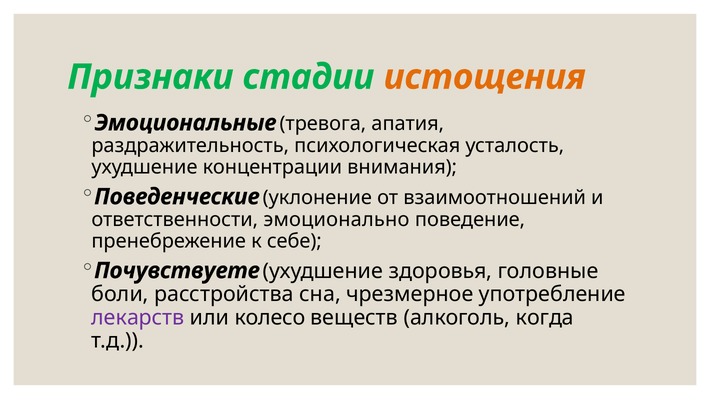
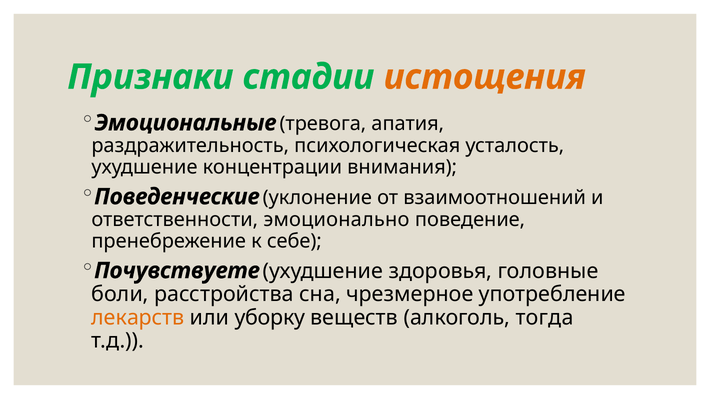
лекарств colour: purple -> orange
колесо: колесо -> уборку
когда: когда -> тогда
